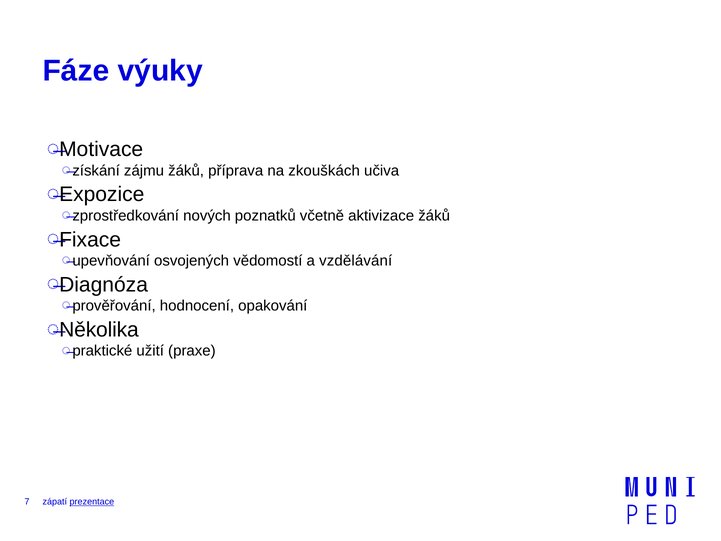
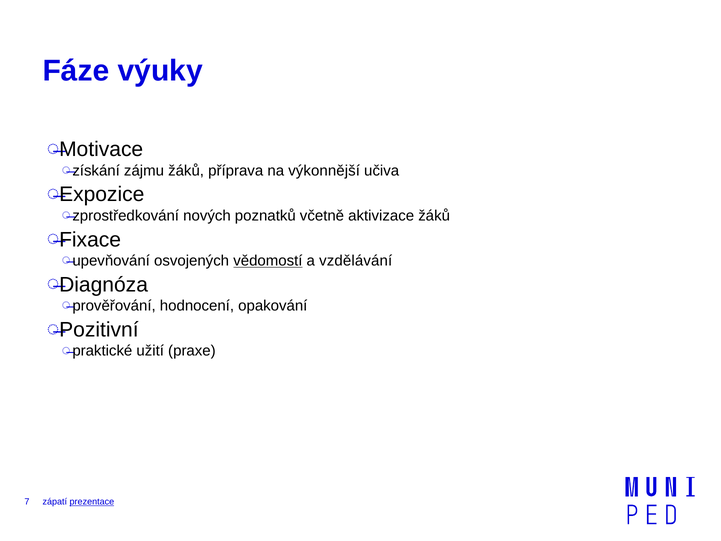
zkouškách: zkouškách -> výkonnější
vědomostí underline: none -> present
Několika: Několika -> Pozitivní
